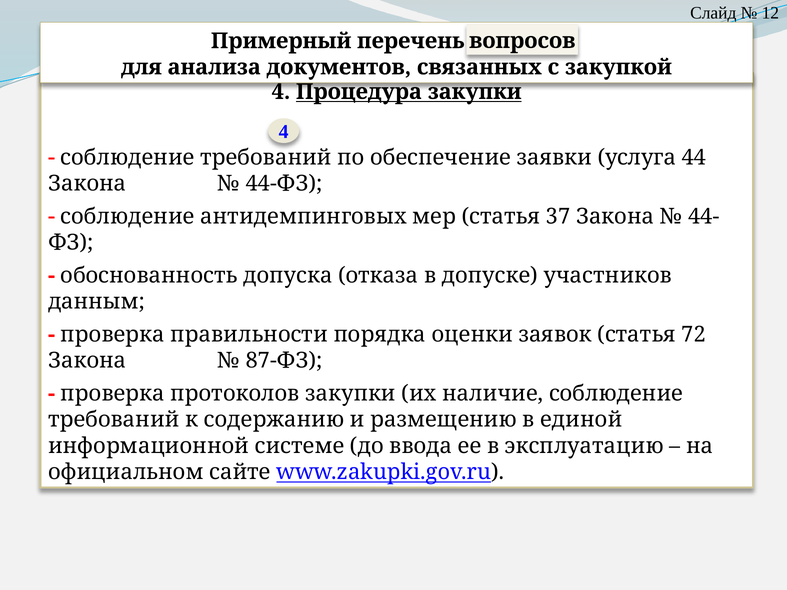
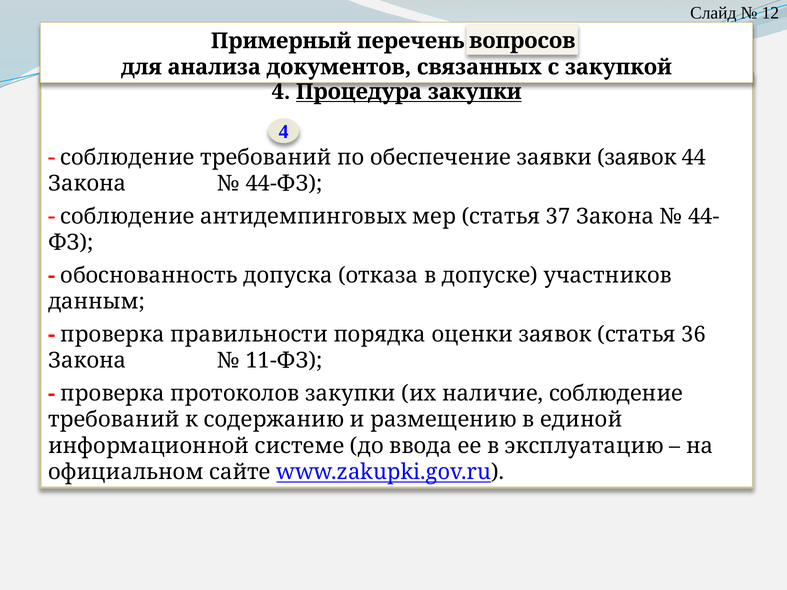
заявки услуга: услуга -> заявок
72: 72 -> 36
87-ФЗ: 87-ФЗ -> 11-ФЗ
